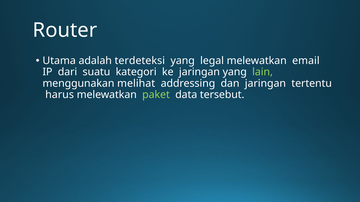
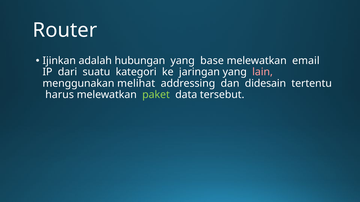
Utama: Utama -> Ijinkan
terdeteksi: terdeteksi -> hubungan
legal: legal -> base
lain colour: light green -> pink
dan jaringan: jaringan -> didesain
